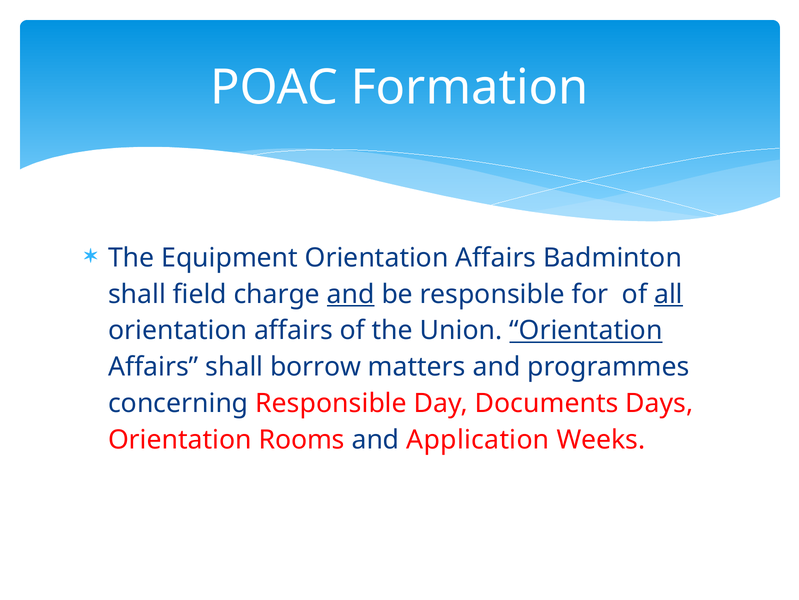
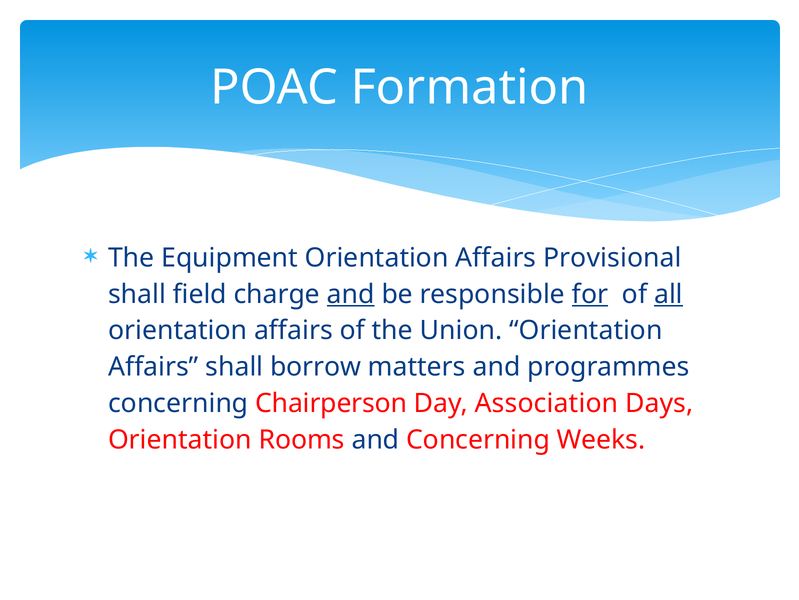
Badminton: Badminton -> Provisional
for underline: none -> present
Orientation at (586, 330) underline: present -> none
concerning Responsible: Responsible -> Chairperson
Documents: Documents -> Association
and Application: Application -> Concerning
